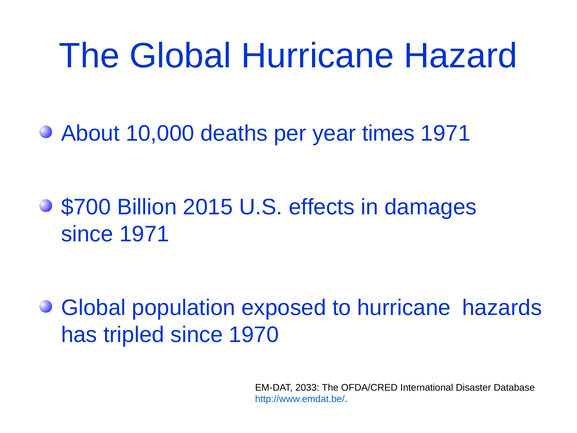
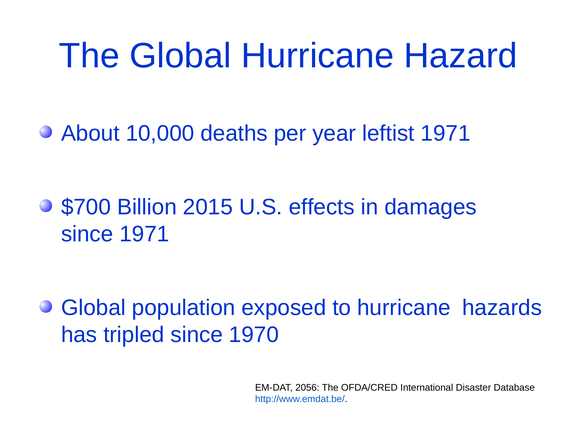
times: times -> leftist
2033: 2033 -> 2056
